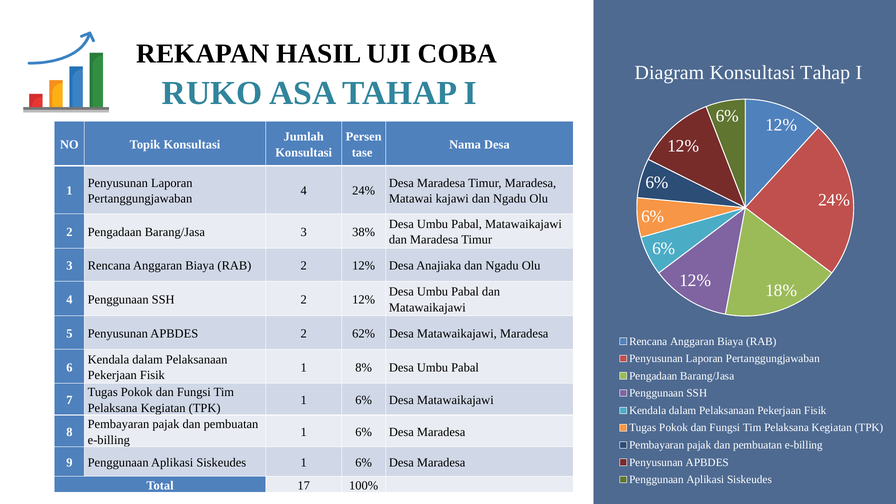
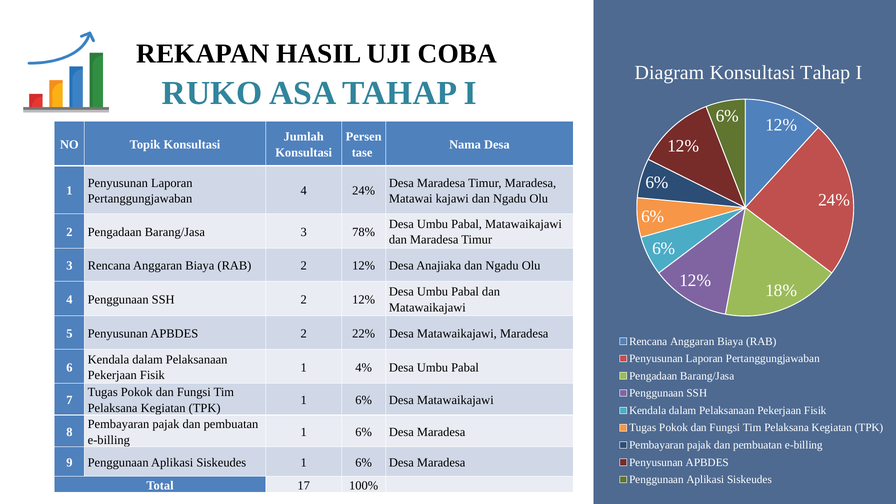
38%: 38% -> 78%
62%: 62% -> 22%
8%: 8% -> 4%
